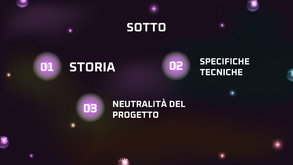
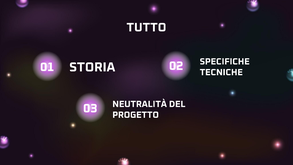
SOTTO: SOTTO -> TUTTO
